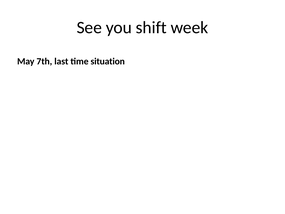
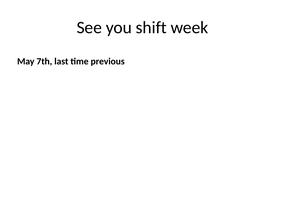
situation: situation -> previous
